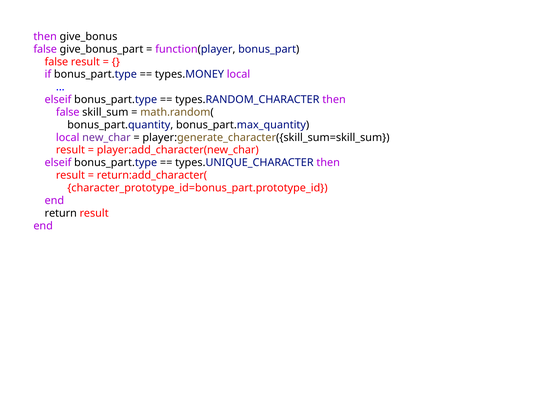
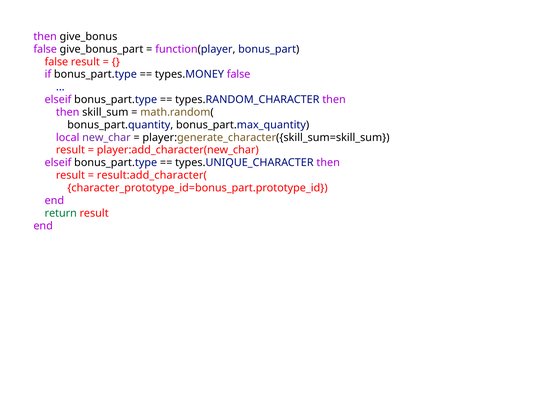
types.MONEY local: local -> false
false at (68, 112): false -> then
return:add_character(: return:add_character( -> result:add_character(
return colour: black -> green
